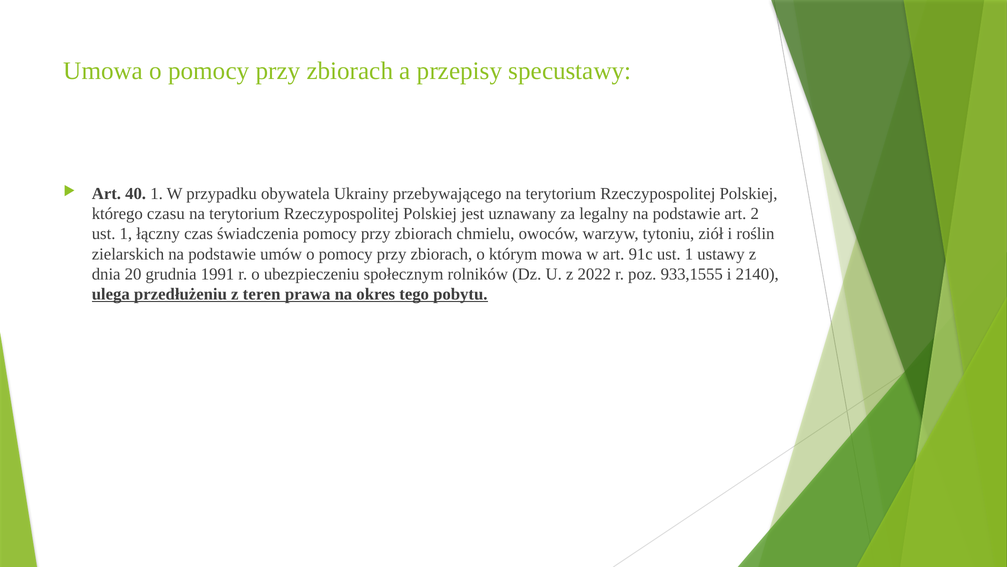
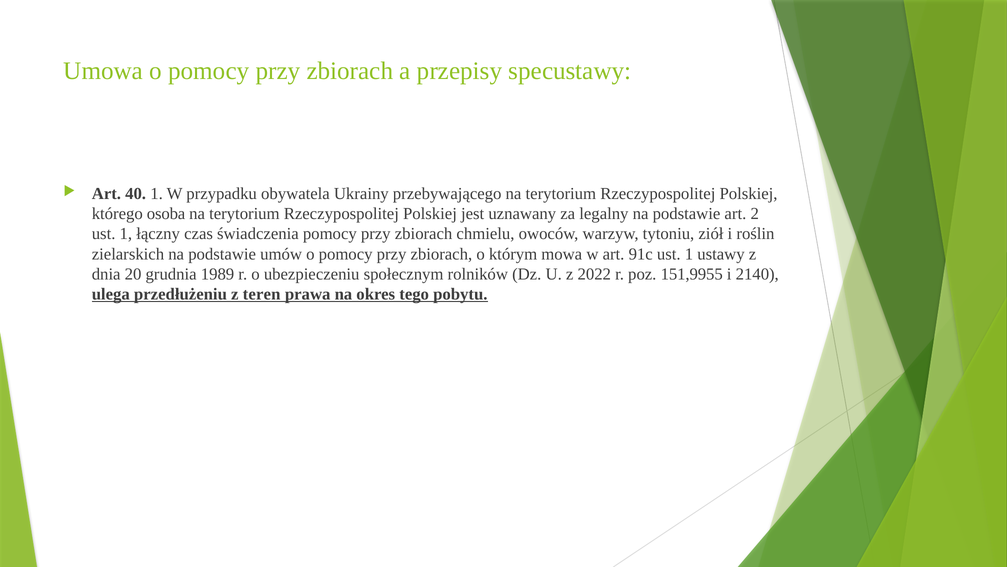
czasu: czasu -> osoba
1991: 1991 -> 1989
933,1555: 933,1555 -> 151,9955
